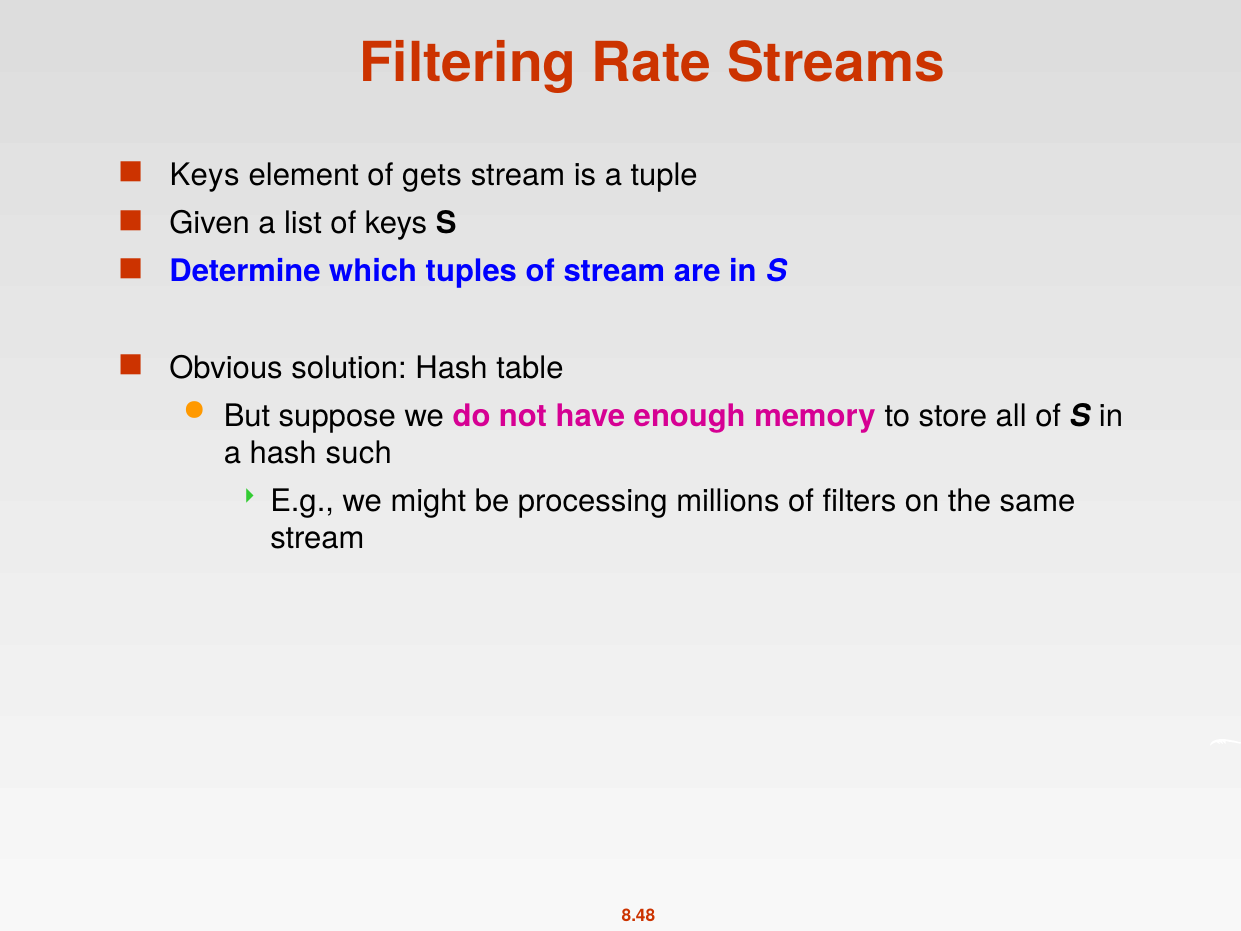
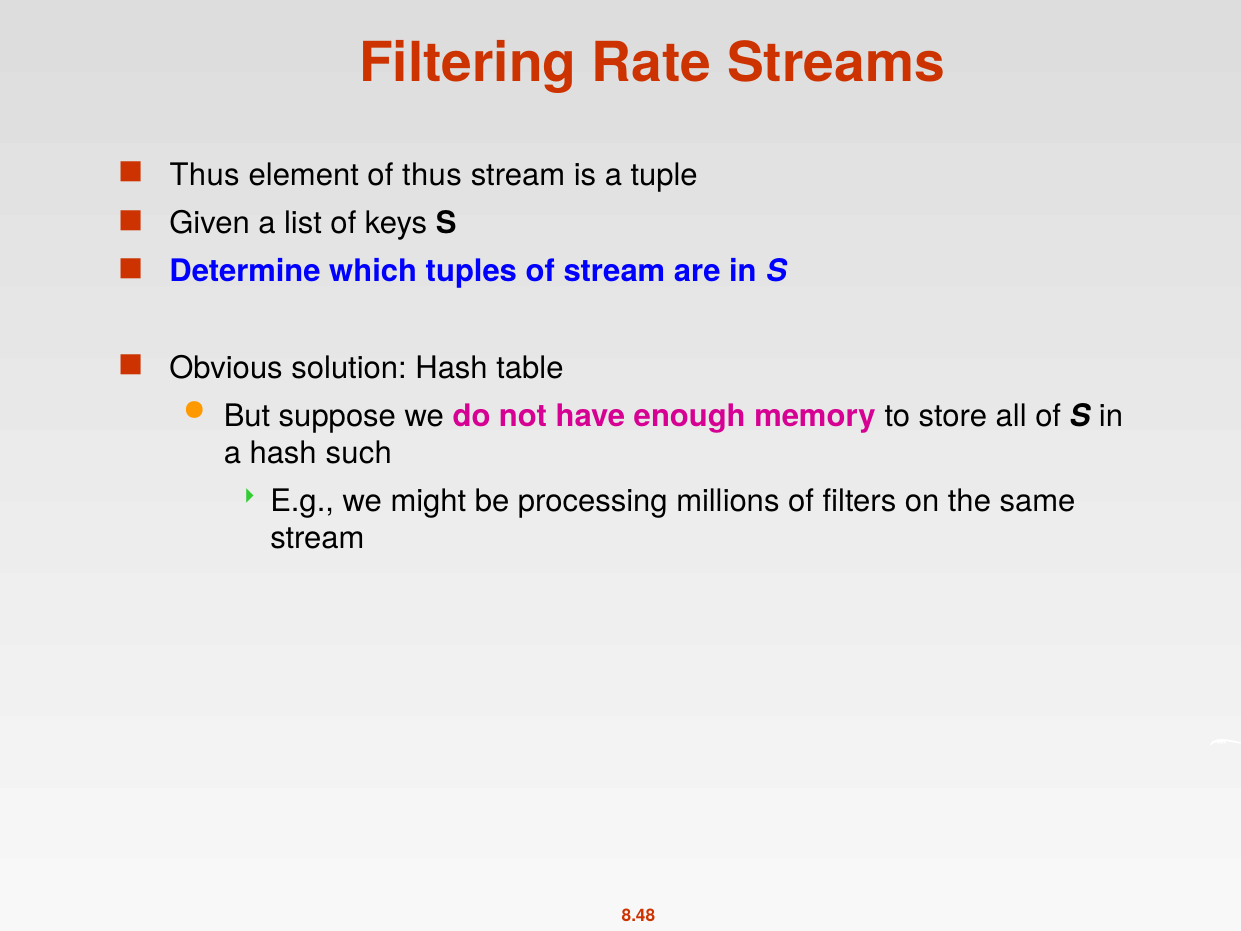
Keys at (205, 175): Keys -> Thus
of gets: gets -> thus
